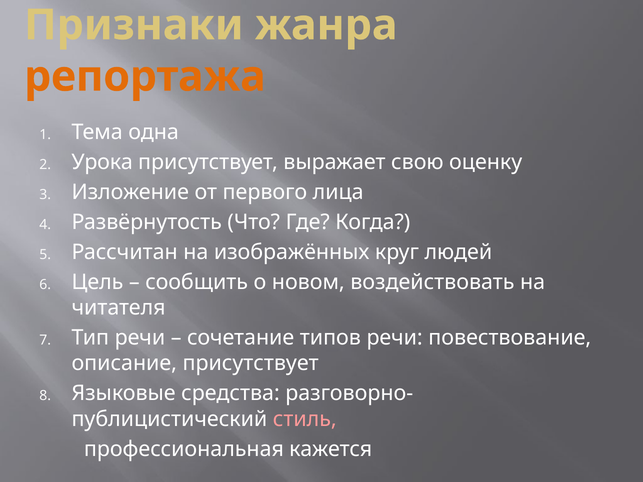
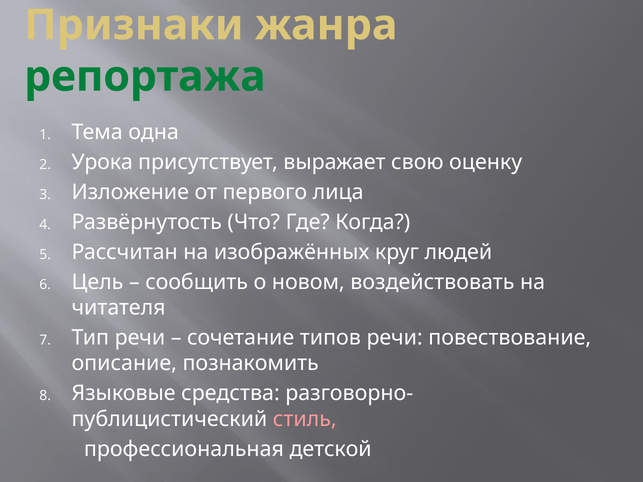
репортажа colour: orange -> green
описание присутствует: присутствует -> познакомить
кажется: кажется -> детской
